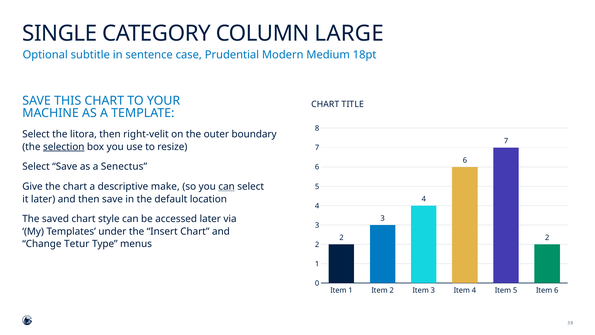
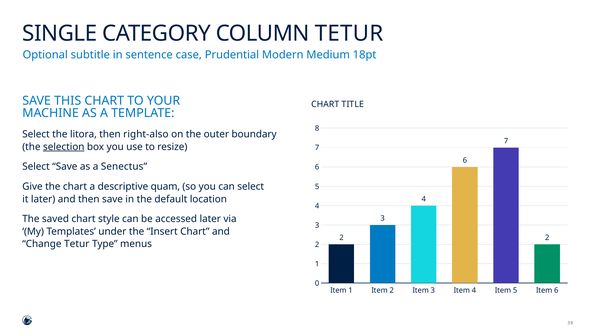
COLUMN LARGE: LARGE -> TETUR
right-velit: right-velit -> right-also
make: make -> quam
can at (227, 186) underline: present -> none
